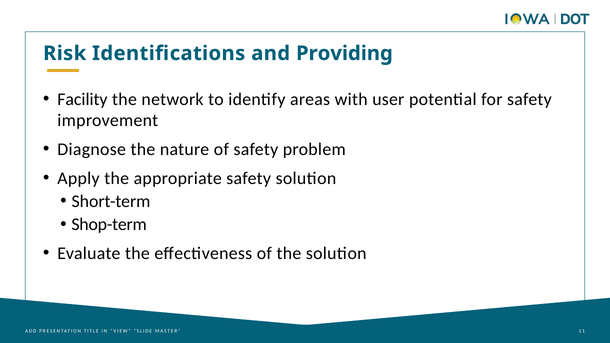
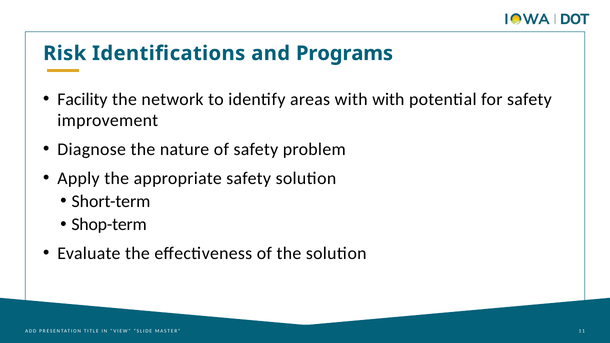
Providing: Providing -> Programs
with user: user -> with
